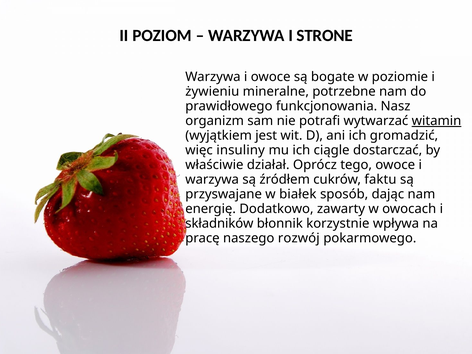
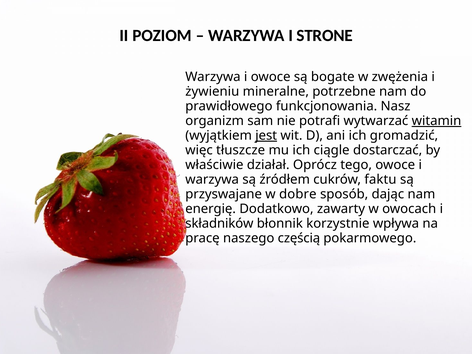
poziomie: poziomie -> zwężenia
jest underline: none -> present
insuliny: insuliny -> tłuszcze
białek: białek -> dobre
rozwój: rozwój -> częścią
